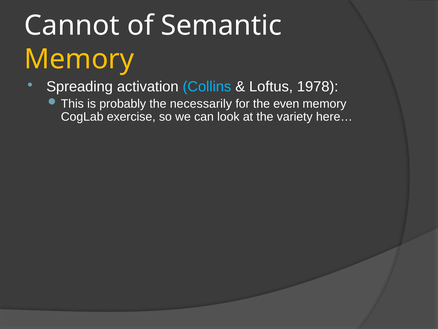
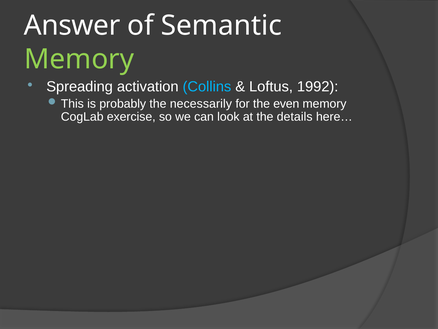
Cannot: Cannot -> Answer
Memory at (79, 59) colour: yellow -> light green
1978: 1978 -> 1992
variety: variety -> details
